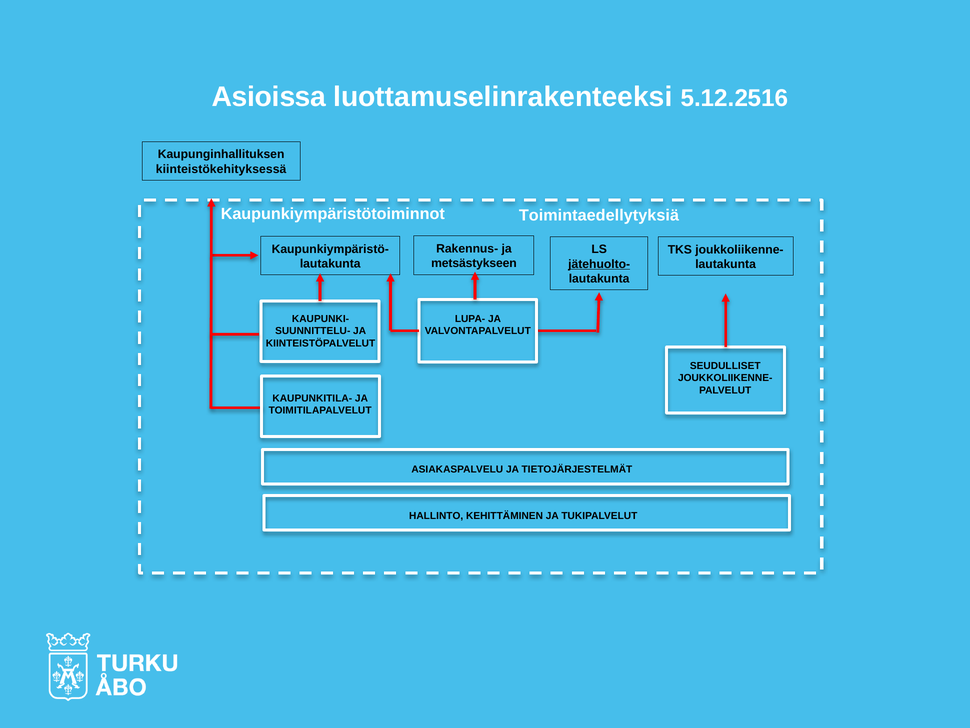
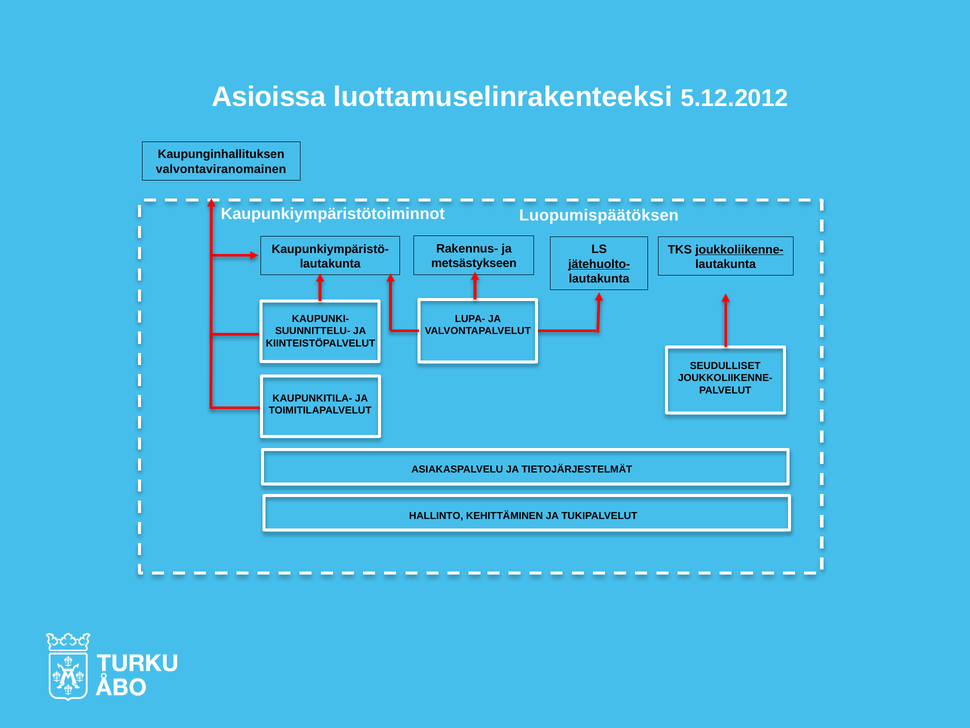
5.12.2516: 5.12.2516 -> 5.12.2012
kiinteistökehityksessä: kiinteistökehityksessä -> valvontaviranomainen
Toimintaedellytyksiä: Toimintaedellytyksiä -> Luopumispäätöksen
joukkoliikenne- at (739, 249) underline: none -> present
